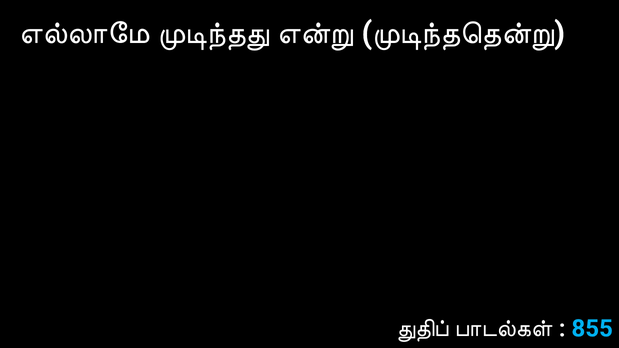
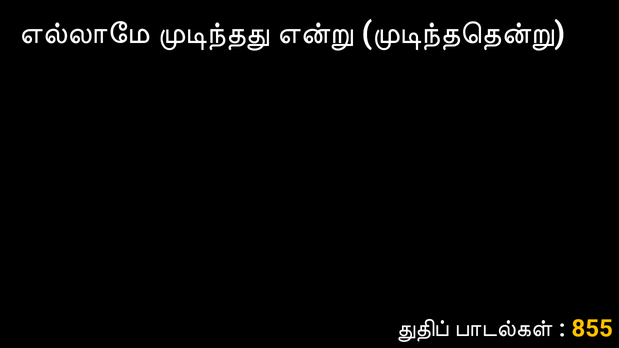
855 colour: light blue -> yellow
